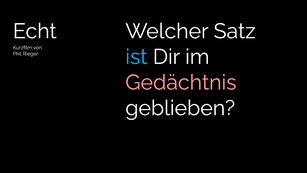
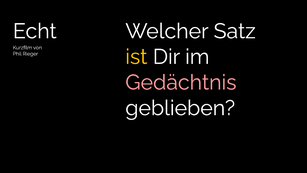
ist colour: light blue -> yellow
